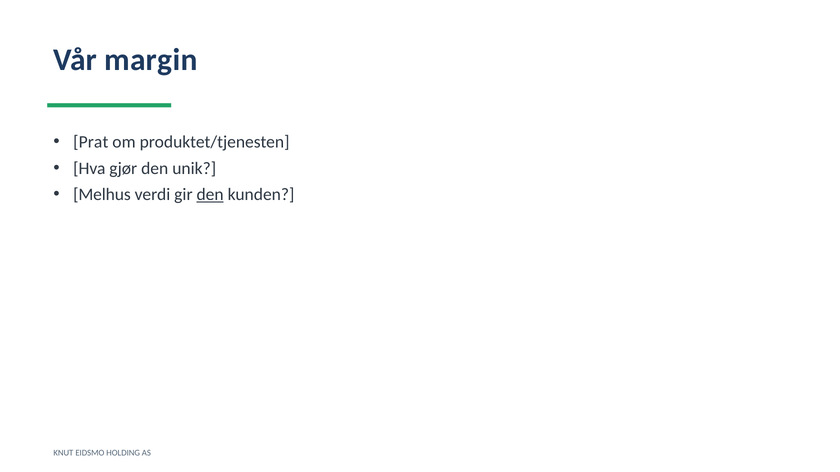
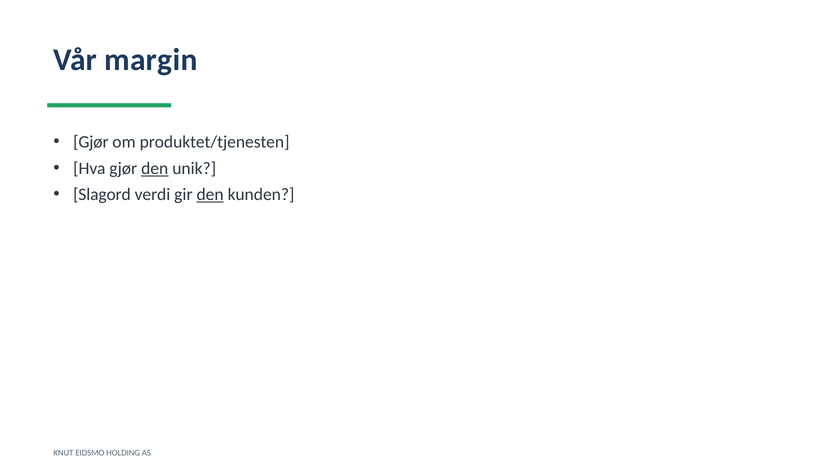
Prat at (91, 142): Prat -> Gjør
den at (155, 169) underline: none -> present
Melhus: Melhus -> Slagord
